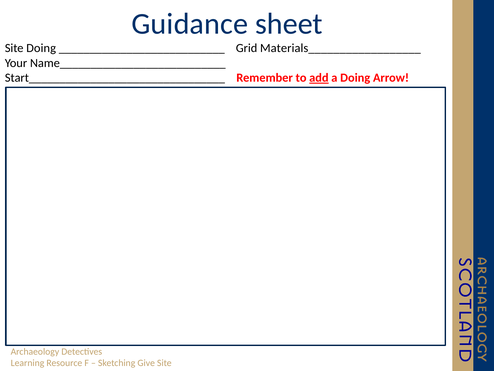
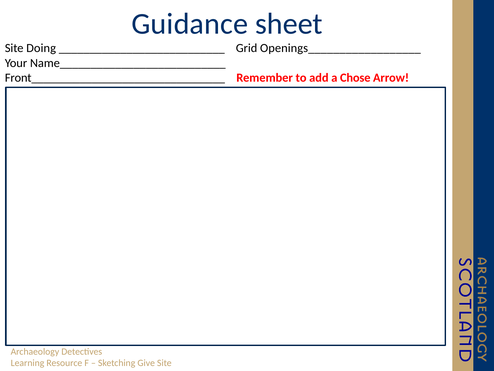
Materials__________________: Materials__________________ -> Openings__________________
Start________________________________: Start________________________________ -> Front________________________________
add underline: present -> none
a Doing: Doing -> Chose
